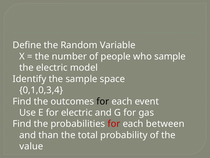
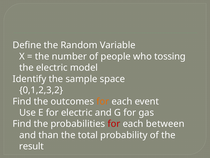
who sample: sample -> tossing
0,1,0,3,4: 0,1,0,3,4 -> 0,1,2,3,2
for at (103, 101) colour: black -> orange
value: value -> result
